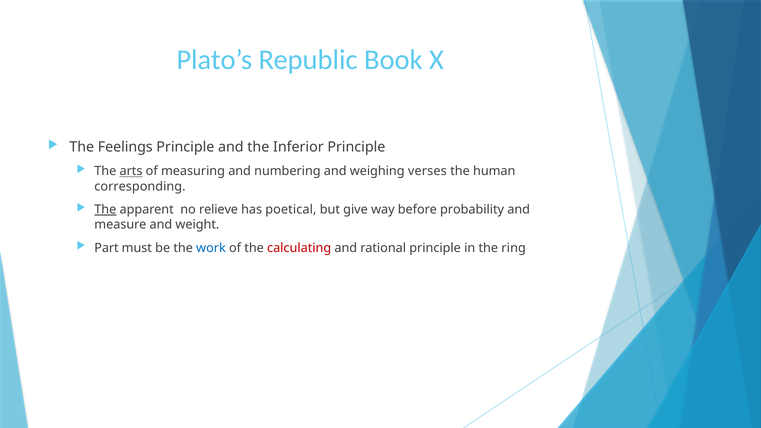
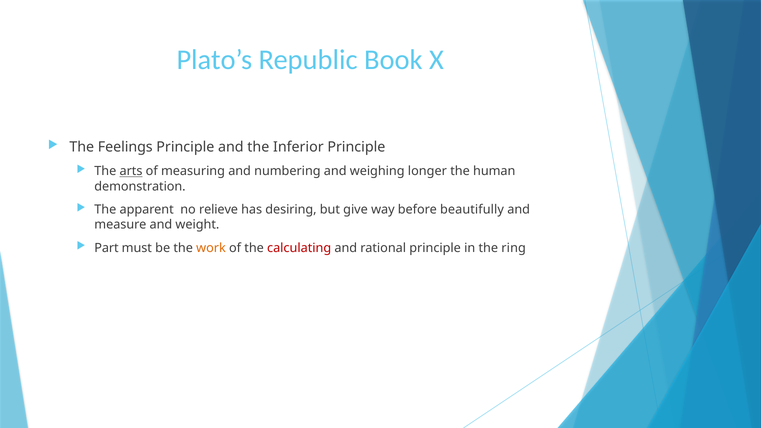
verses: verses -> longer
corresponding: corresponding -> demonstration
The at (105, 210) underline: present -> none
poetical: poetical -> desiring
probability: probability -> beautifully
work colour: blue -> orange
